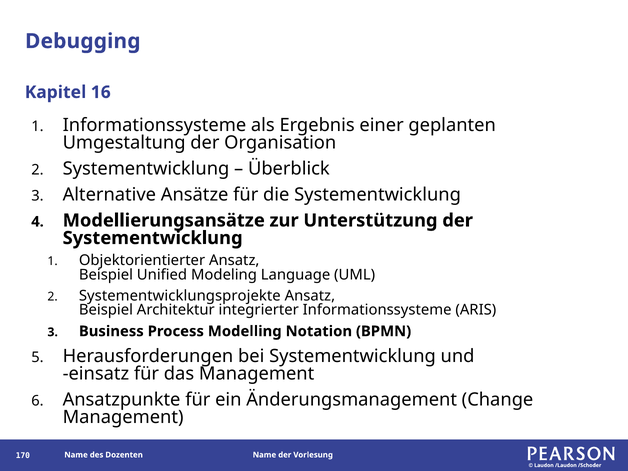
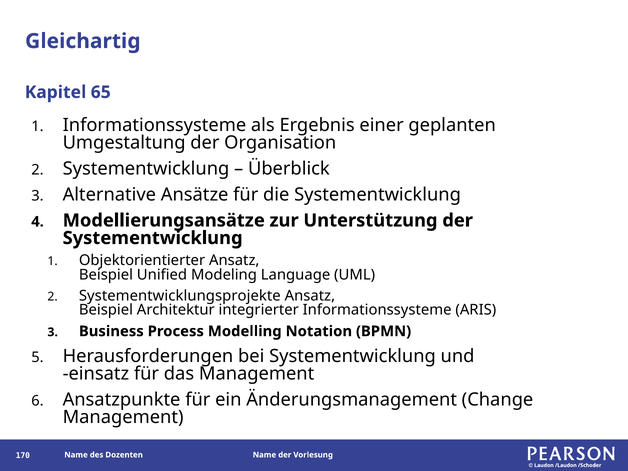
Debugging: Debugging -> Gleichartig
16: 16 -> 65
